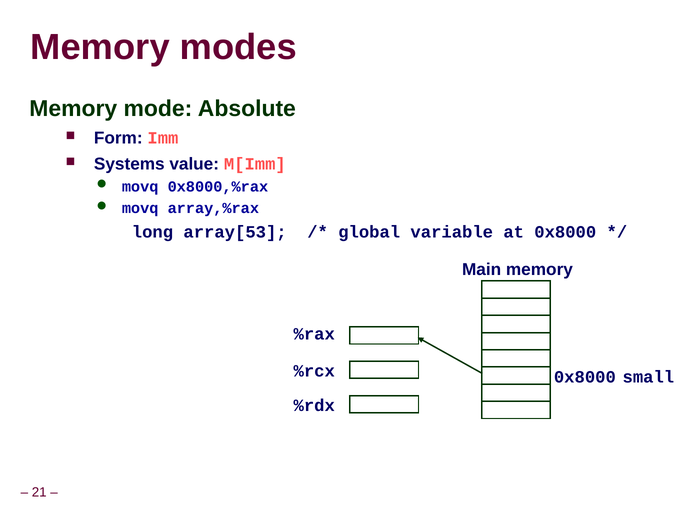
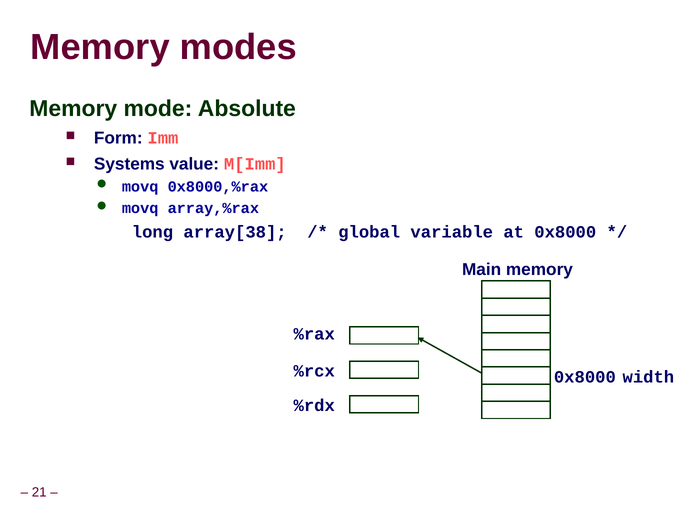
array[53: array[53 -> array[38
small: small -> width
